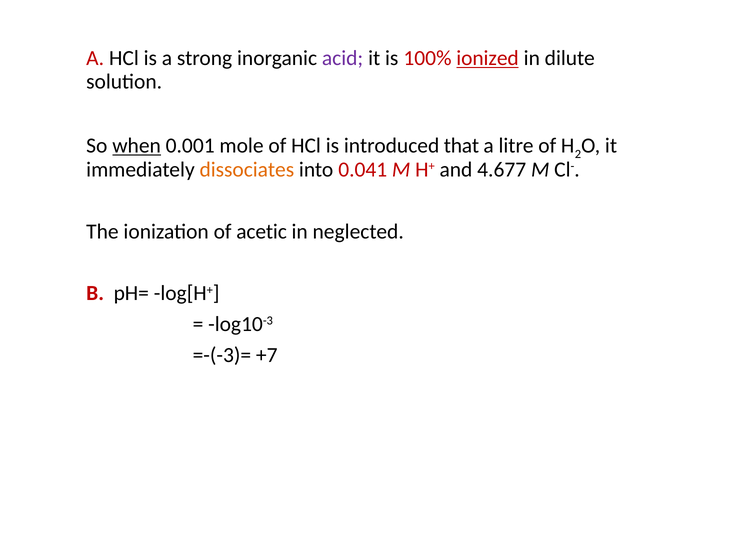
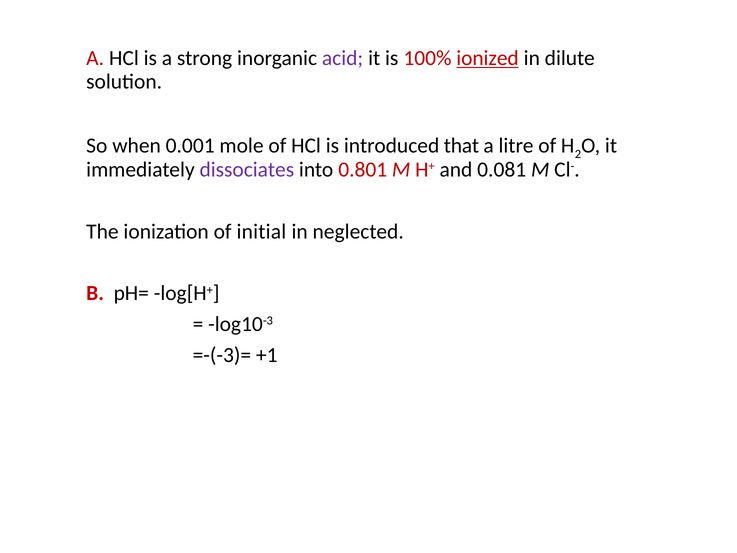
when underline: present -> none
dissociates colour: orange -> purple
0.041: 0.041 -> 0.801
4.677: 4.677 -> 0.081
acetic: acetic -> initial
+7: +7 -> +1
